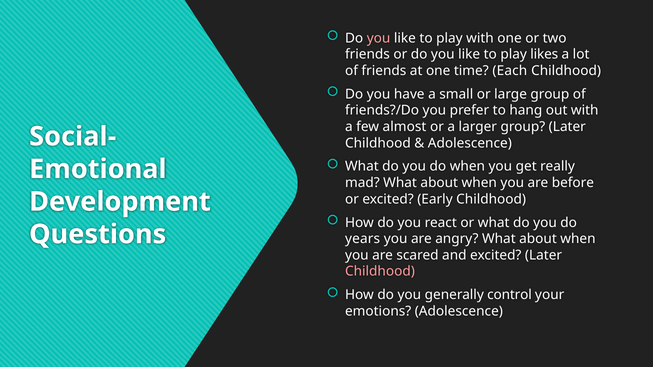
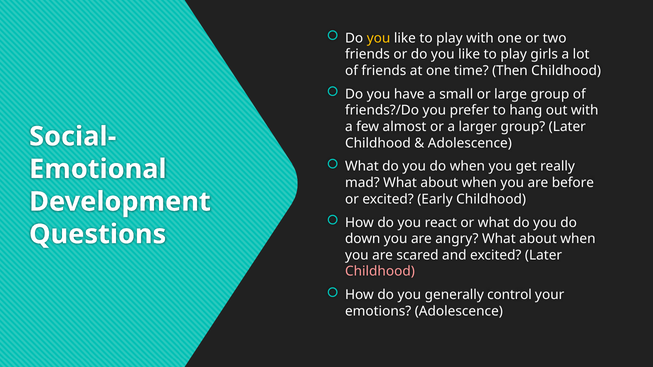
you at (379, 38) colour: pink -> yellow
likes: likes -> girls
Each: Each -> Then
years: years -> down
